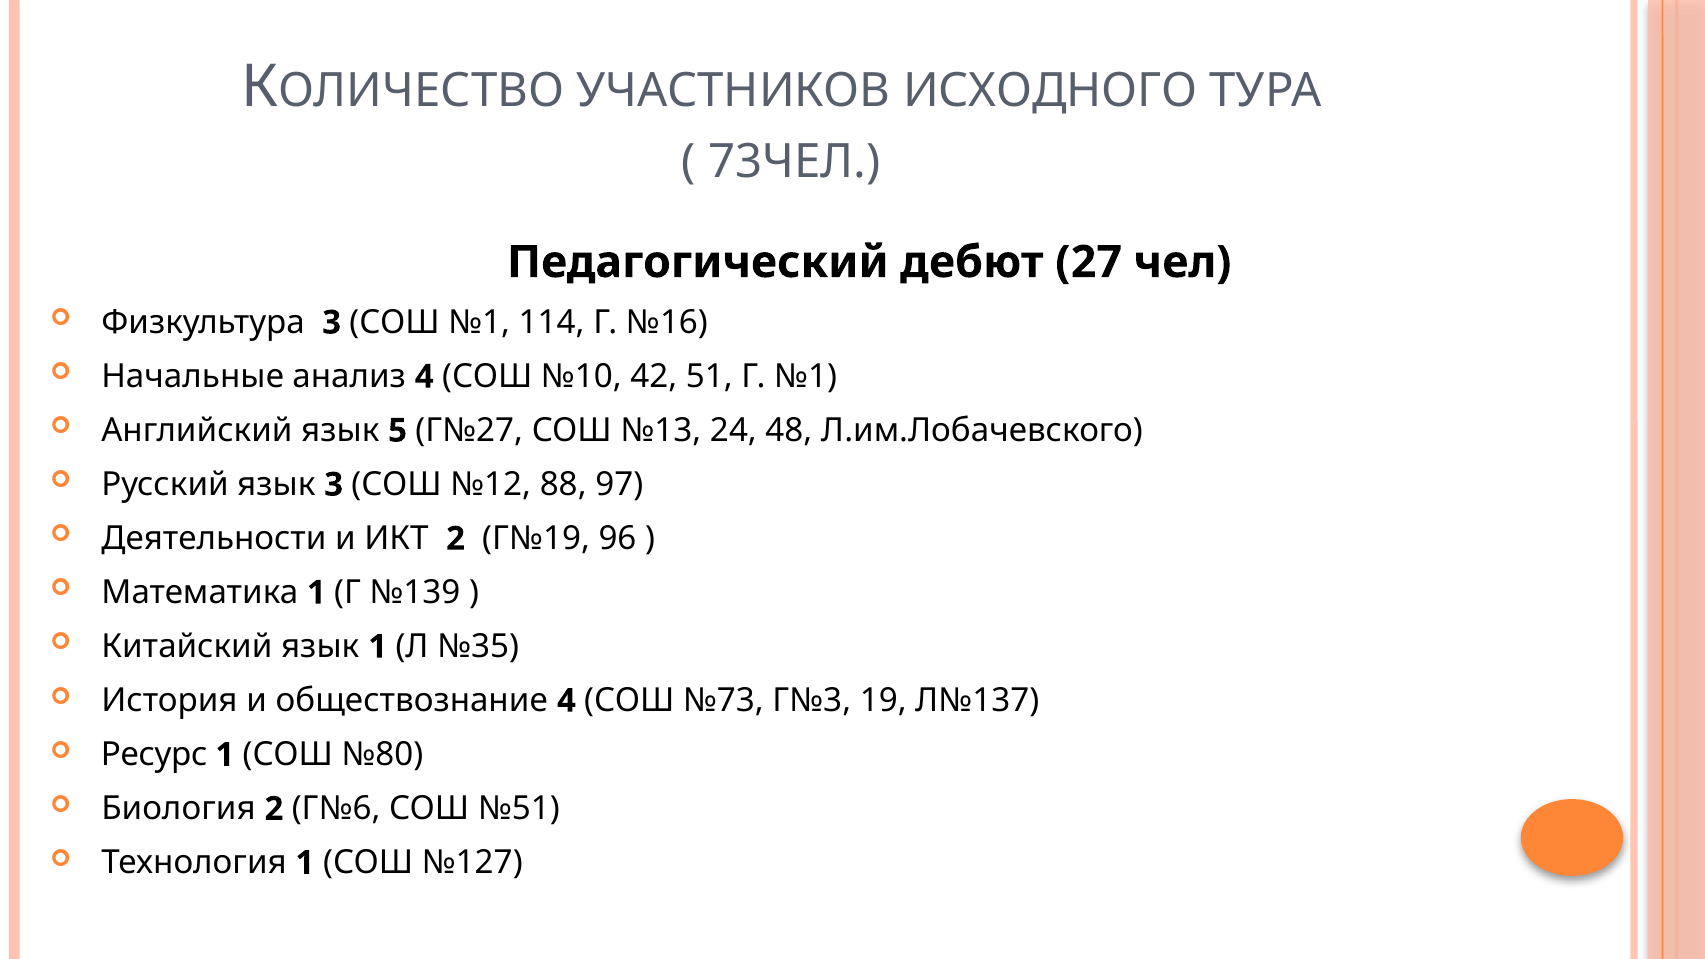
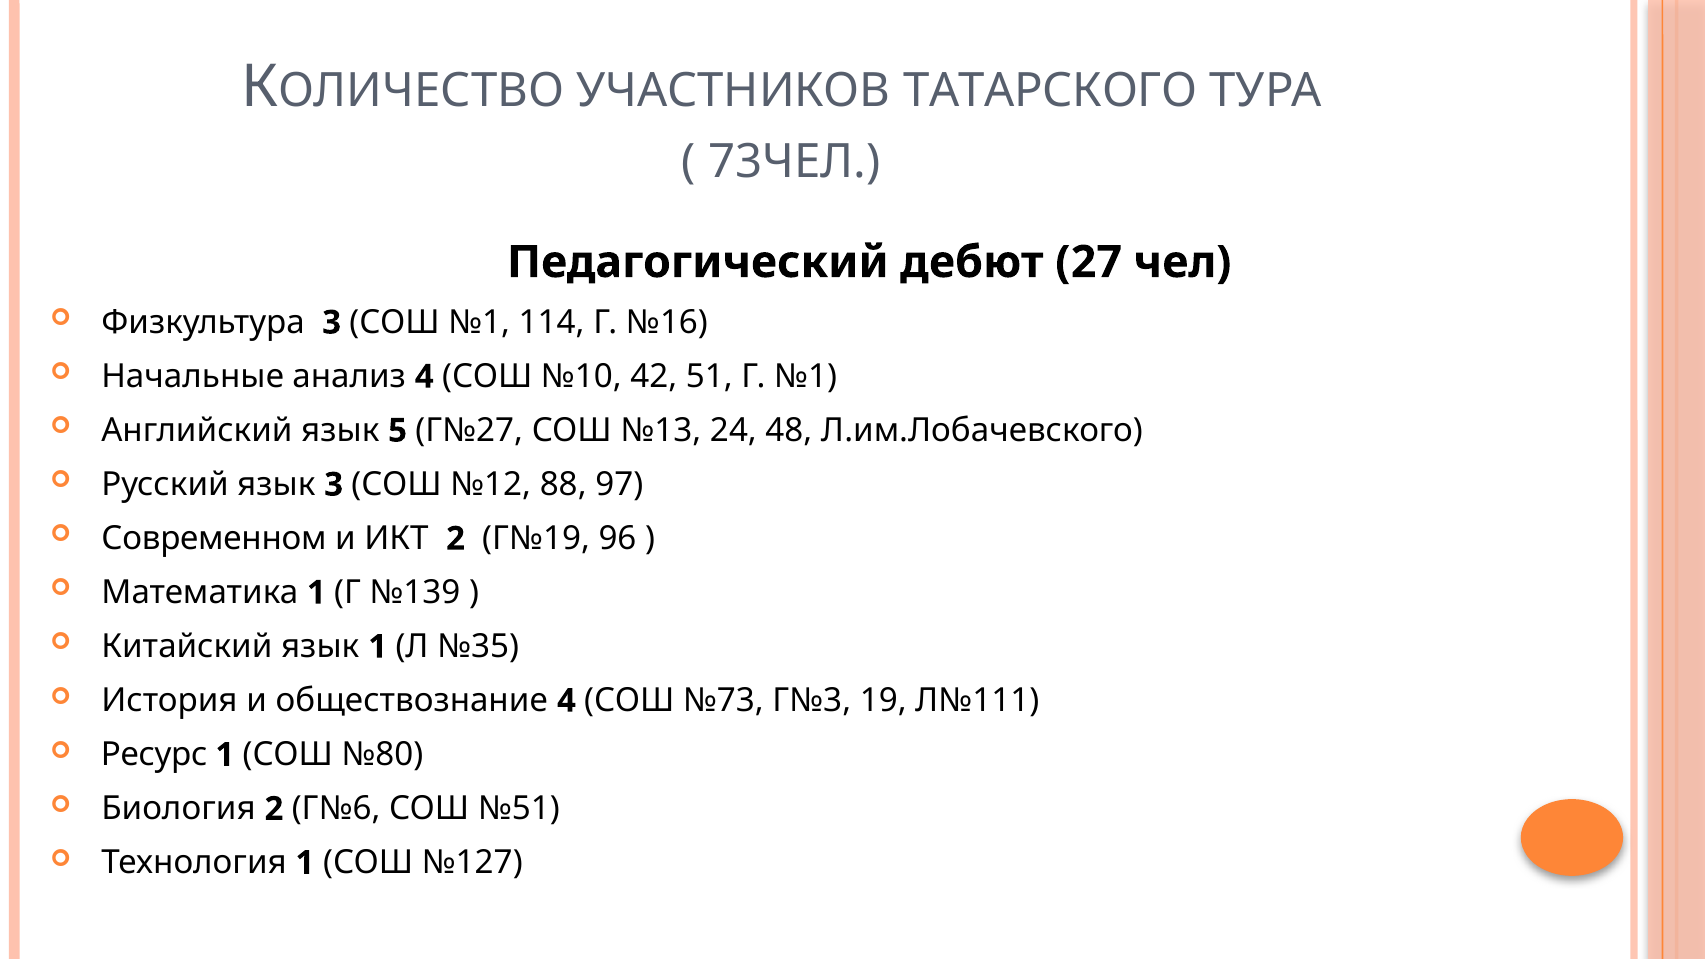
ИСХОДНОГО: ИСХОДНОГО -> ТАТАРСКОГО
Деятельности: Деятельности -> Современном
Л№137: Л№137 -> Л№111
